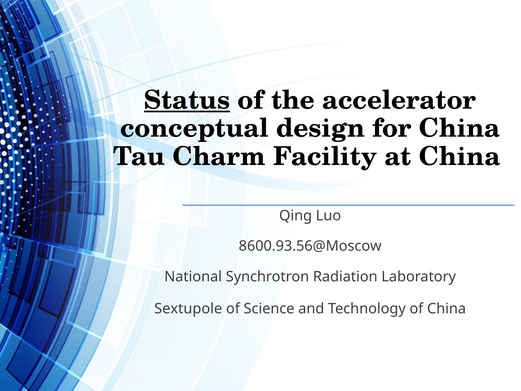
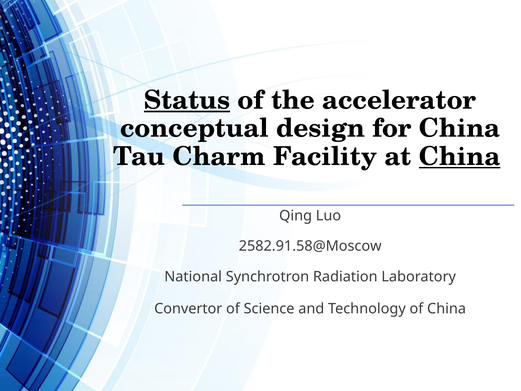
China at (460, 156) underline: none -> present
8600.93.56@Moscow: 8600.93.56@Moscow -> 2582.91.58@Moscow
Sextupole: Sextupole -> Convertor
